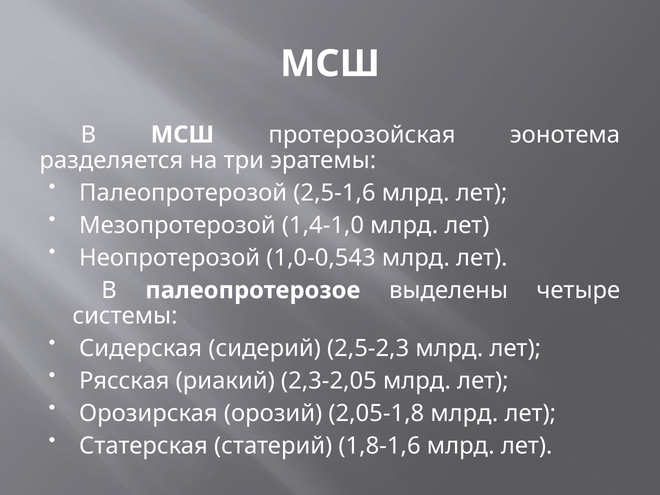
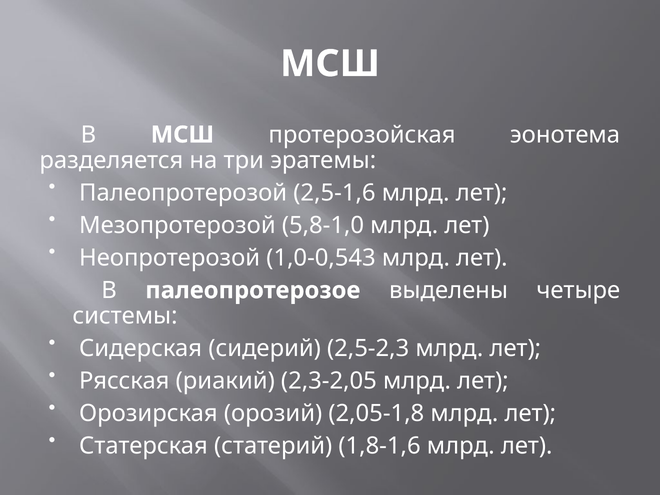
1,4-1,0: 1,4-1,0 -> 5,8-1,0
